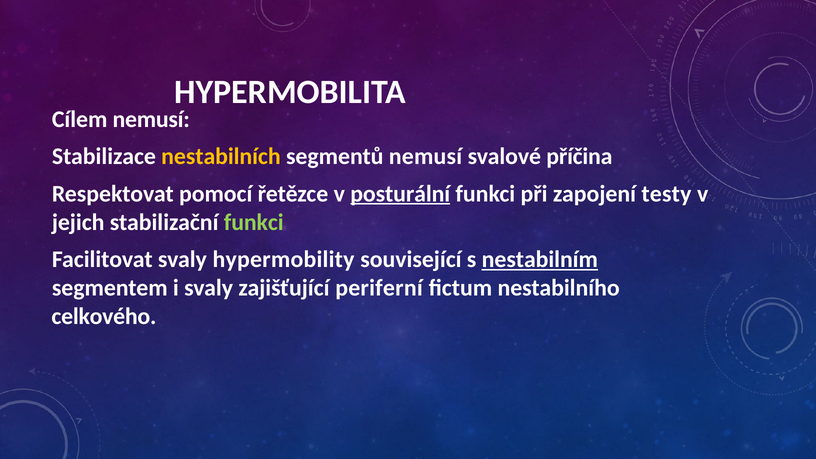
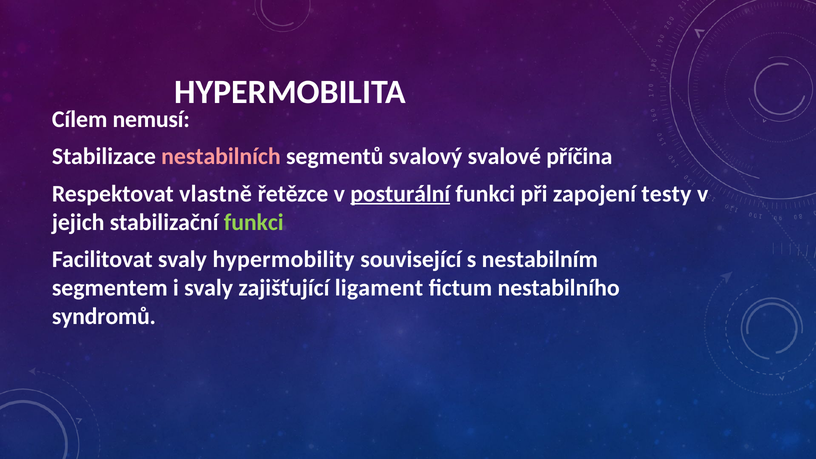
nestabilních colour: yellow -> pink
segmentů nemusí: nemusí -> svalový
pomocí: pomocí -> vlastně
nestabilním underline: present -> none
periferní: periferní -> ligament
celkového: celkového -> syndromů
